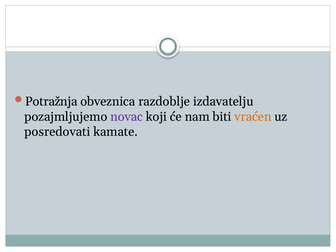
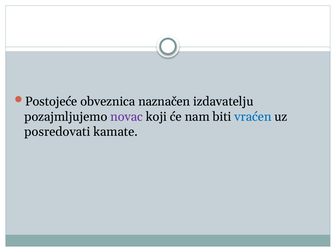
Potražnja: Potražnja -> Postojeće
razdoblje: razdoblje -> naznačen
vraćen colour: orange -> blue
